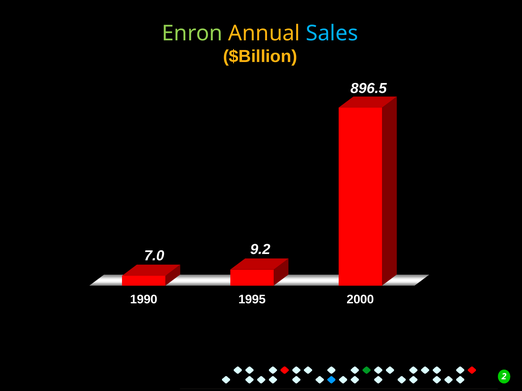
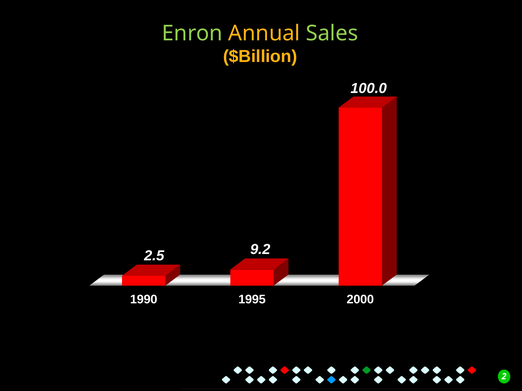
Sales colour: light blue -> light green
896.5: 896.5 -> 100.0
7.0: 7.0 -> 2.5
